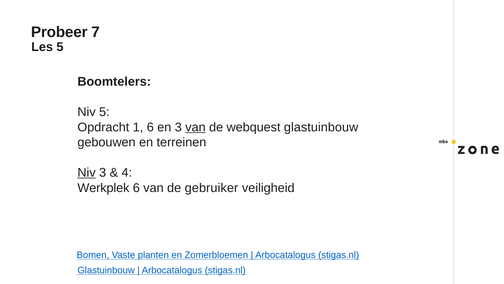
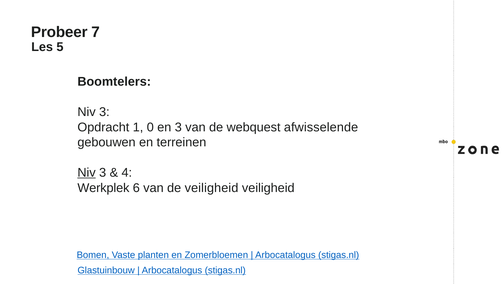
5 at (104, 112): 5 -> 3
1 6: 6 -> 0
van at (195, 127) underline: present -> none
webquest glastuinbouw: glastuinbouw -> afwisselende
de gebruiker: gebruiker -> veiligheid
